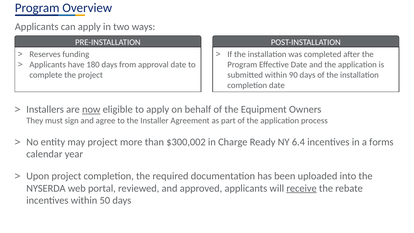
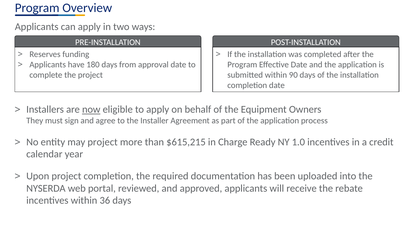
$300,002: $300,002 -> $615,215
6.4: 6.4 -> 1.0
forms: forms -> credit
receive underline: present -> none
50: 50 -> 36
